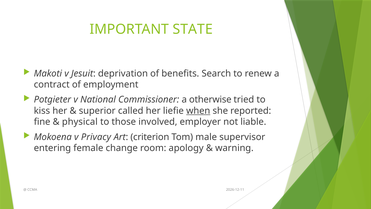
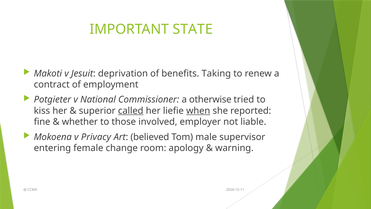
Search: Search -> Taking
called underline: none -> present
physical: physical -> whether
criterion: criterion -> believed
